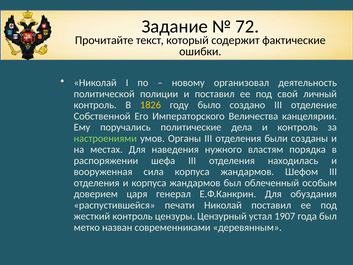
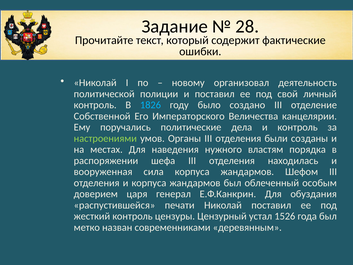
72: 72 -> 28
1826 colour: yellow -> light blue
1907: 1907 -> 1526
